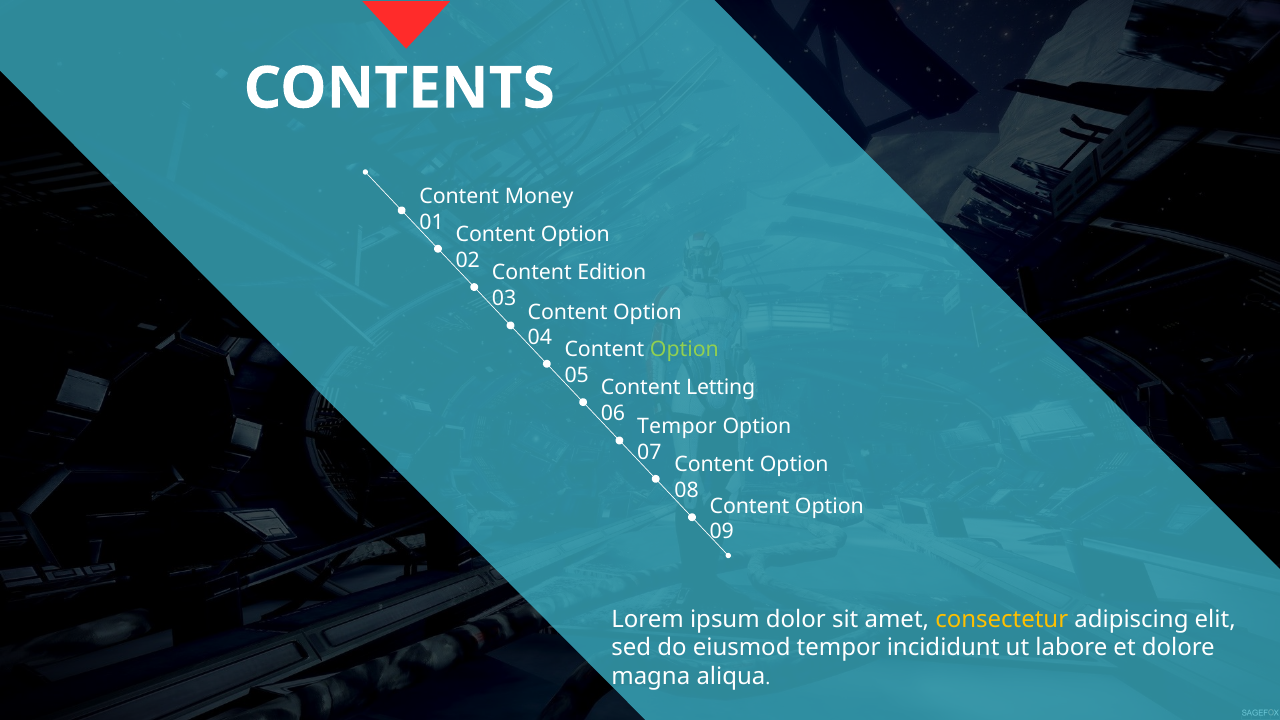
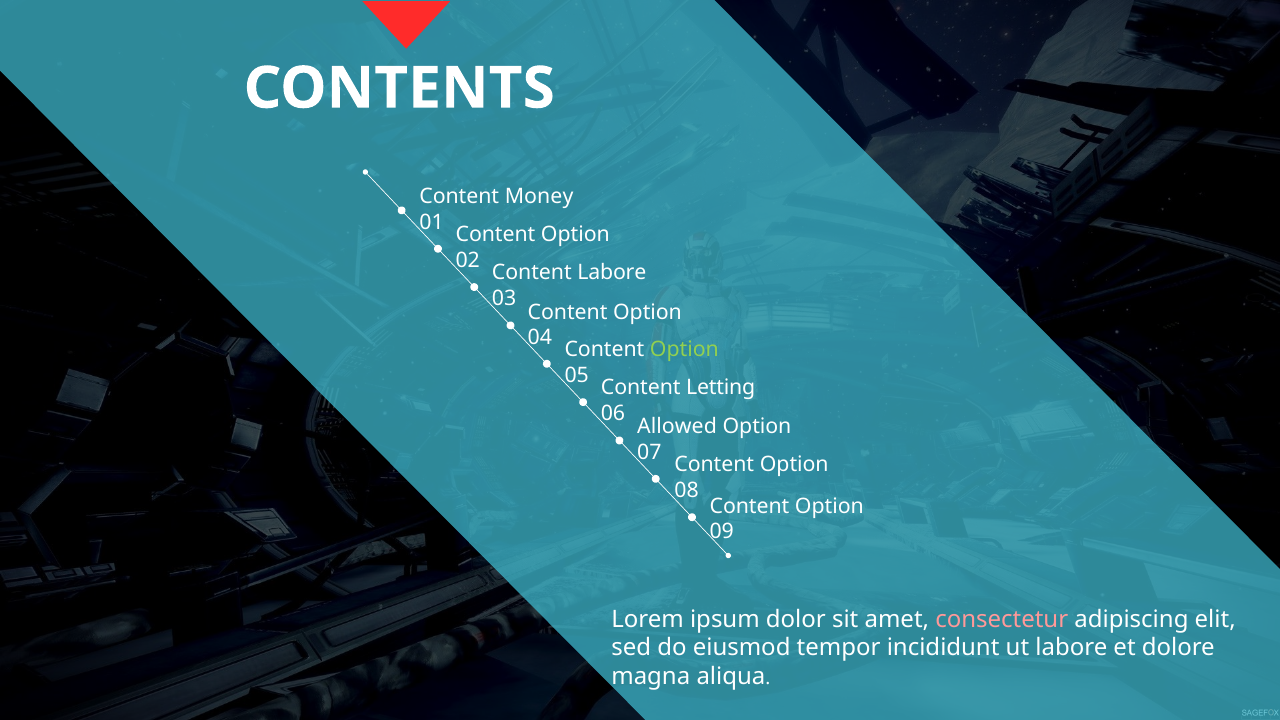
Content Edition: Edition -> Labore
Tempor at (677, 427): Tempor -> Allowed
consectetur colour: yellow -> pink
